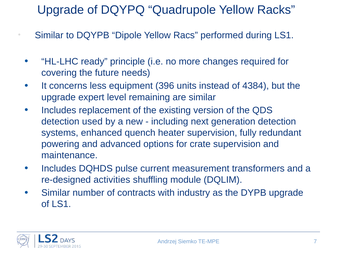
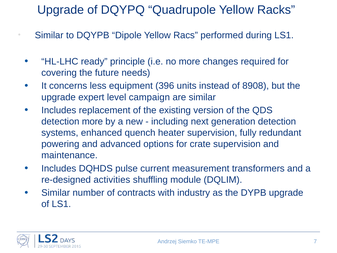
4384: 4384 -> 8908
remaining: remaining -> campaign
detection used: used -> more
